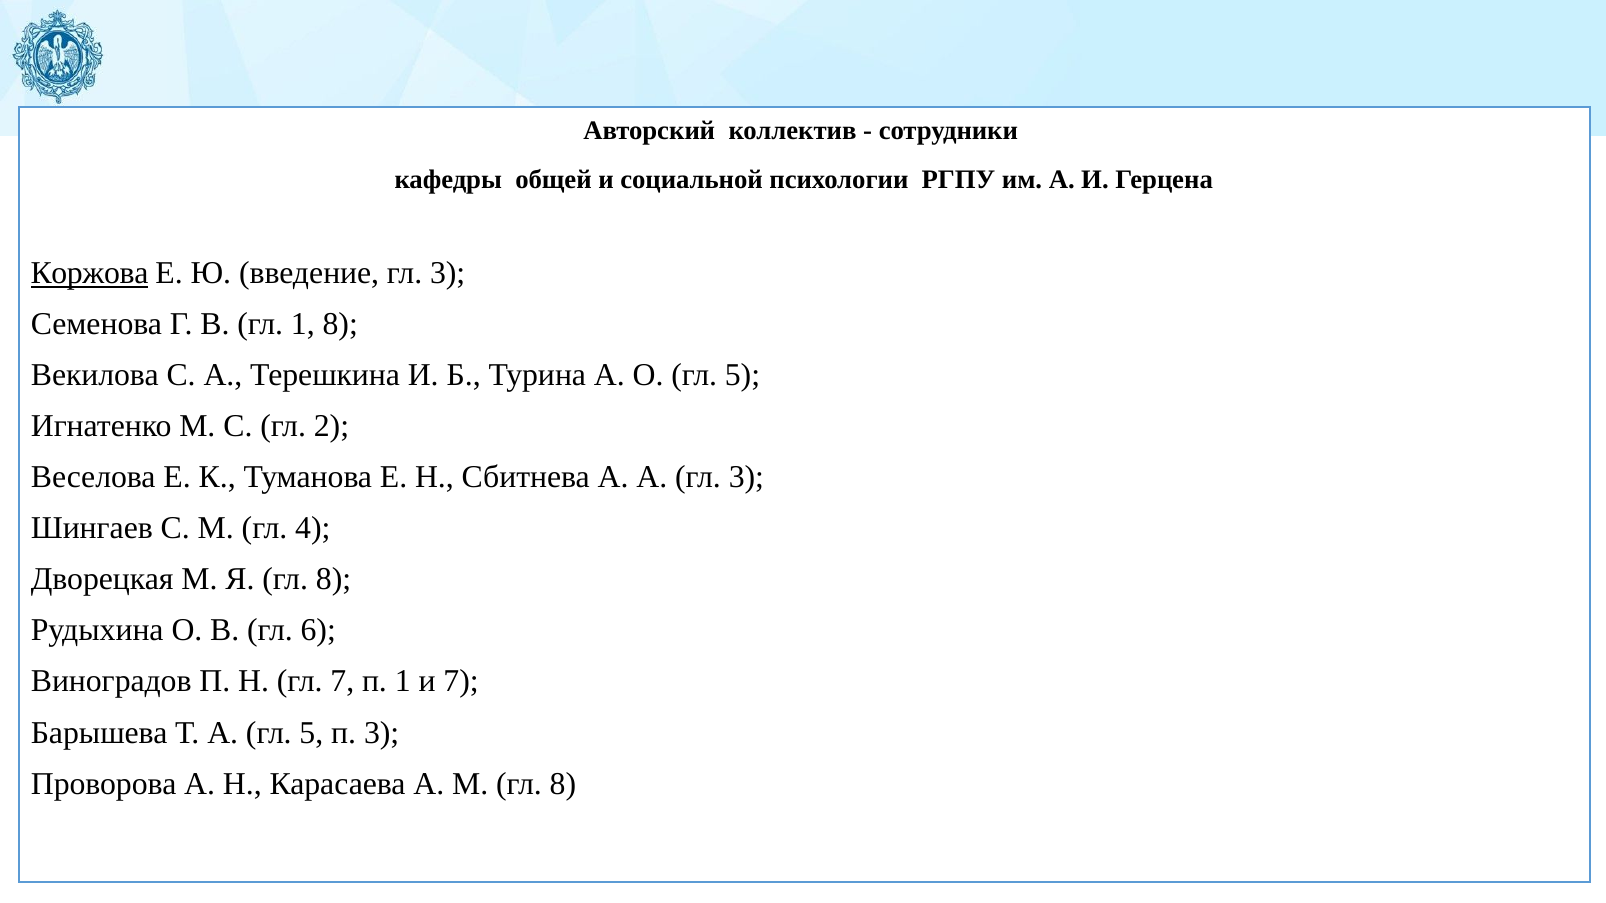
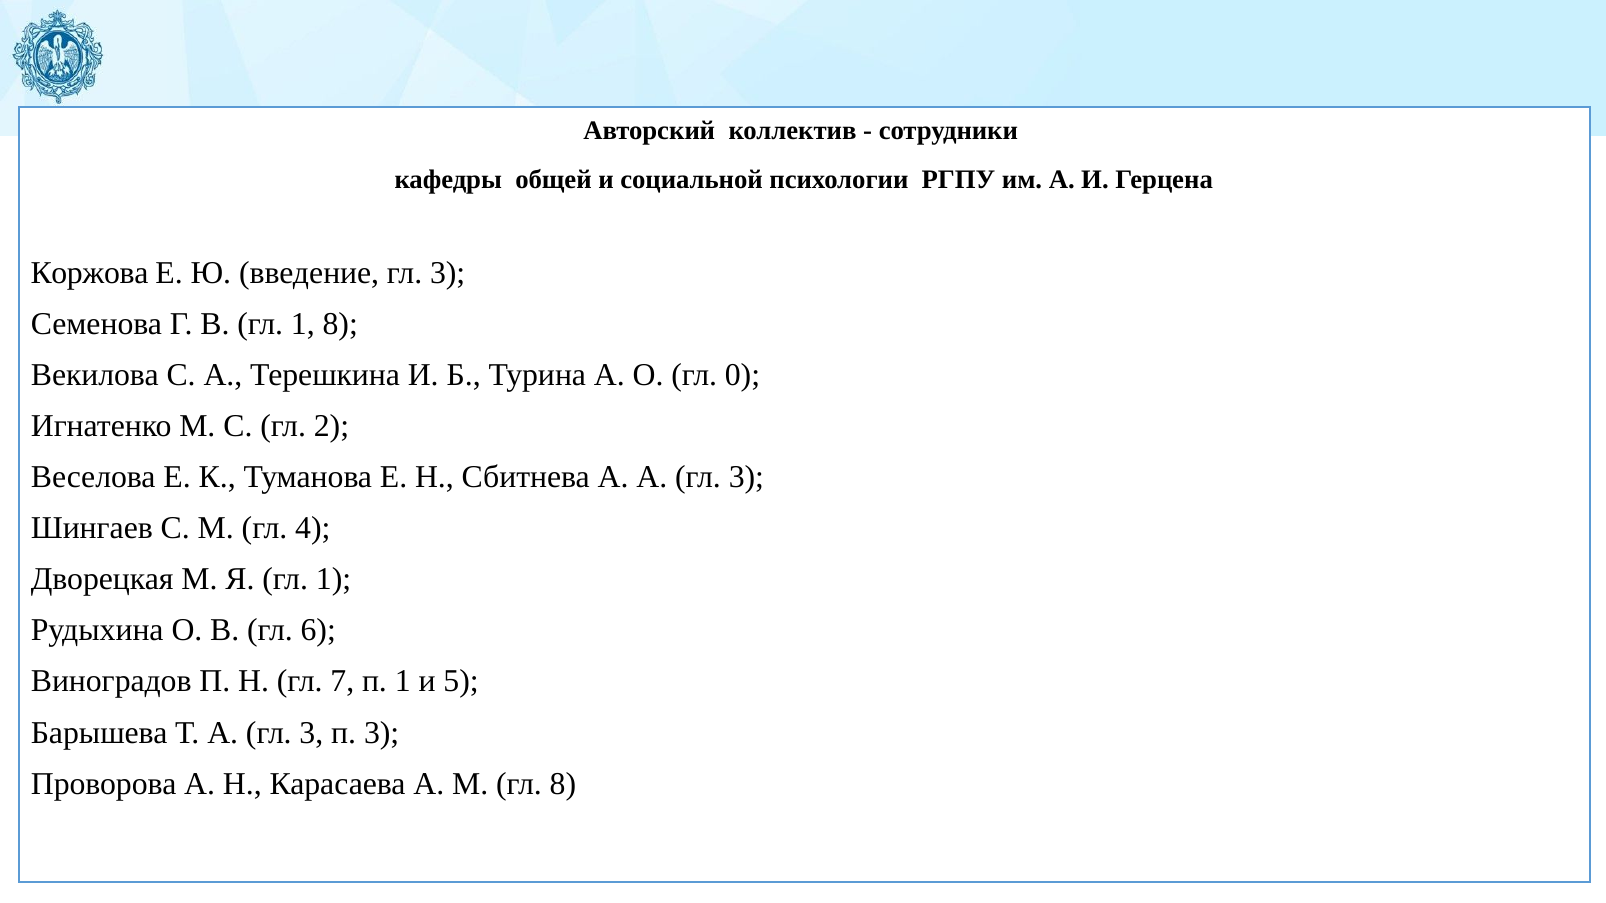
Коржова underline: present -> none
О гл 5: 5 -> 0
Я гл 8: 8 -> 1
и 7: 7 -> 5
Т А гл 5: 5 -> 3
